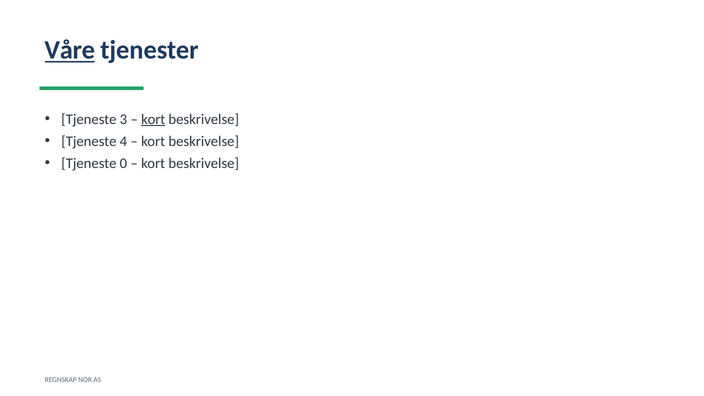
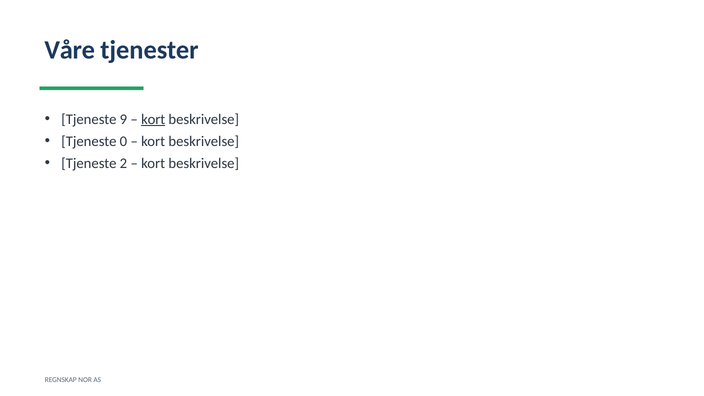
Våre underline: present -> none
3: 3 -> 9
4: 4 -> 0
0: 0 -> 2
